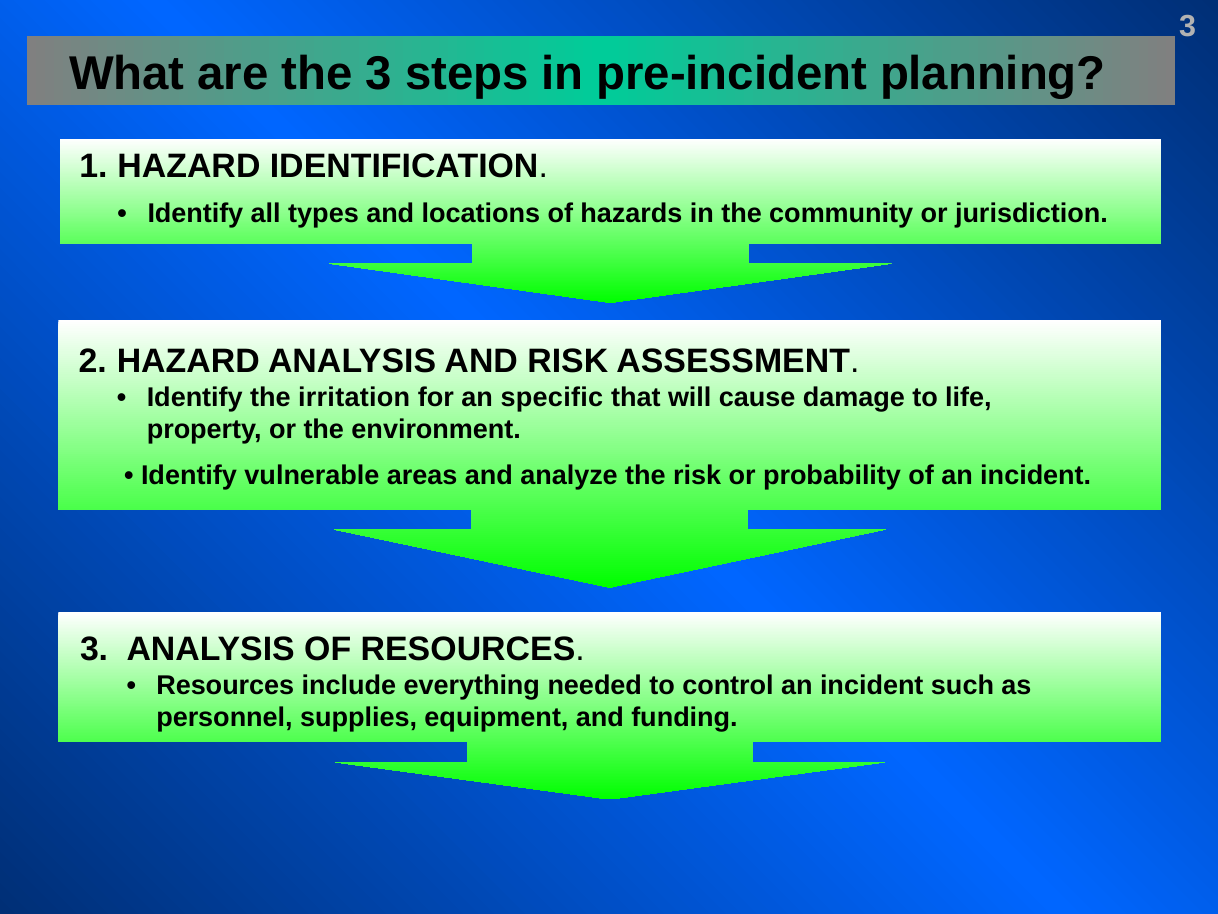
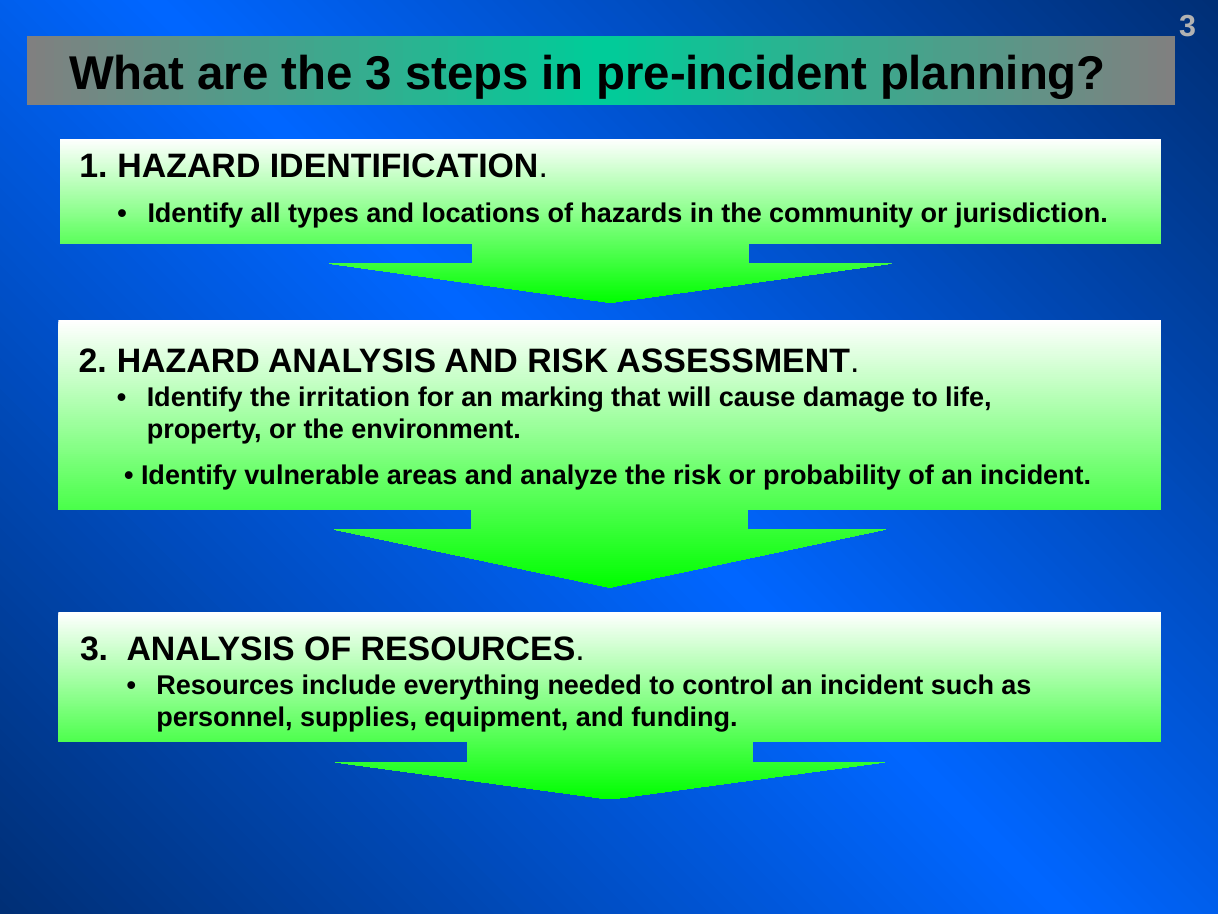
specific: specific -> marking
